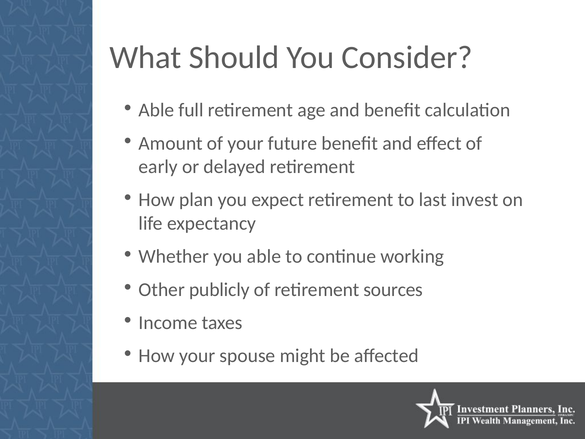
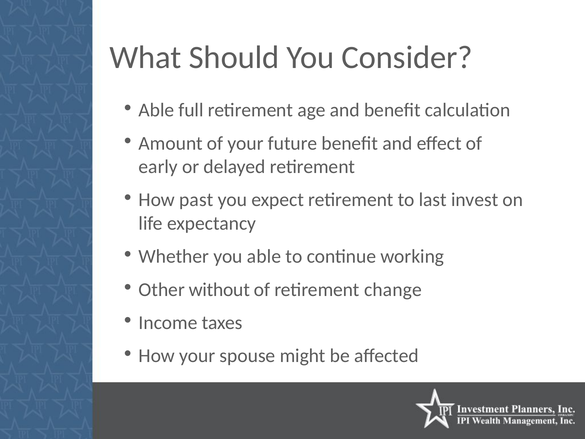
plan: plan -> past
publicly: publicly -> without
sources: sources -> change
